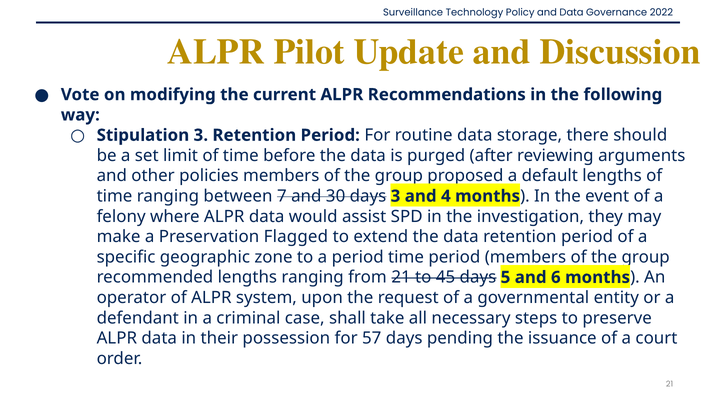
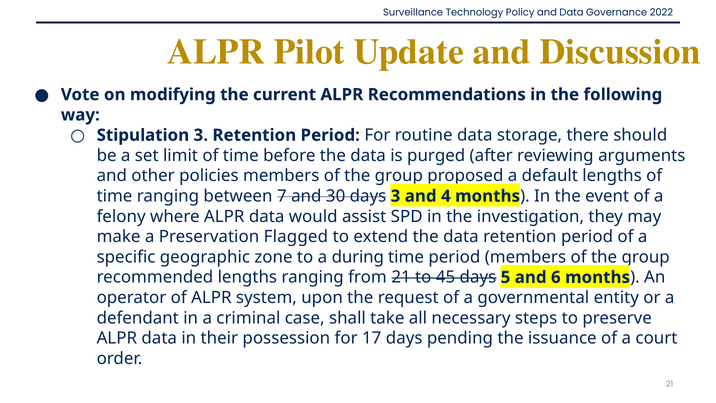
a period: period -> during
57: 57 -> 17
